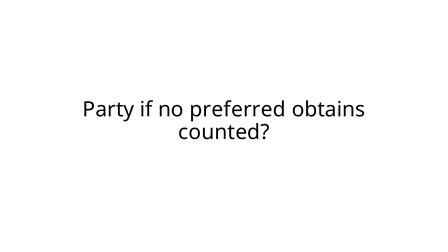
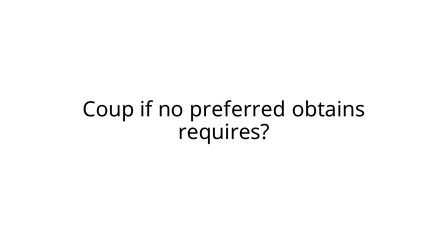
Party: Party -> Coup
counted: counted -> requires
